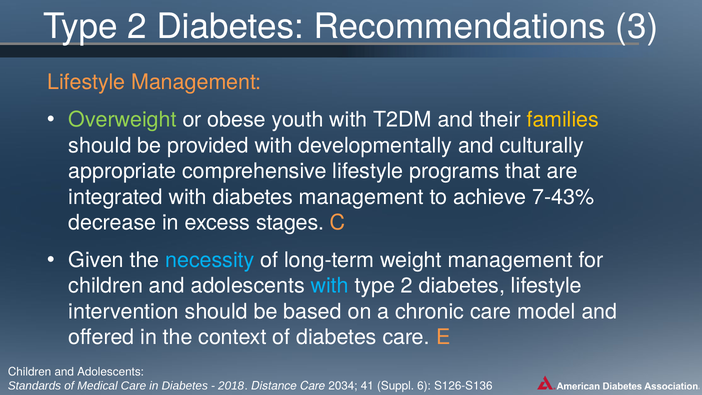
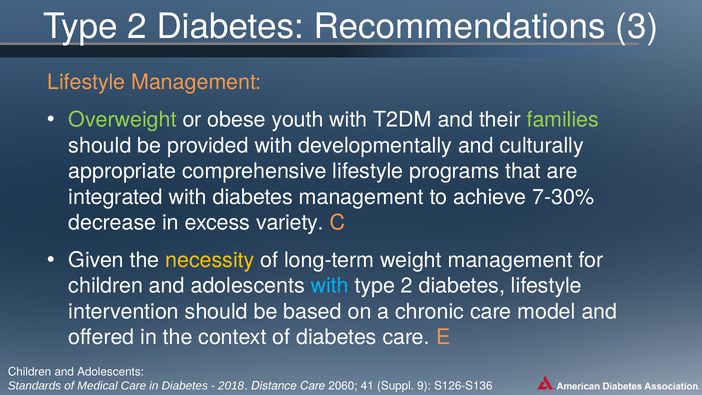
families colour: yellow -> light green
7-43%: 7-43% -> 7-30%
stages: stages -> variety
necessity colour: light blue -> yellow
2034: 2034 -> 2060
6: 6 -> 9
